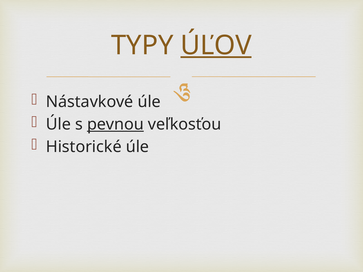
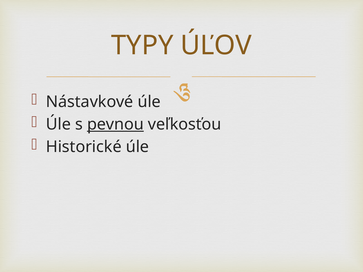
ÚĽOV underline: present -> none
